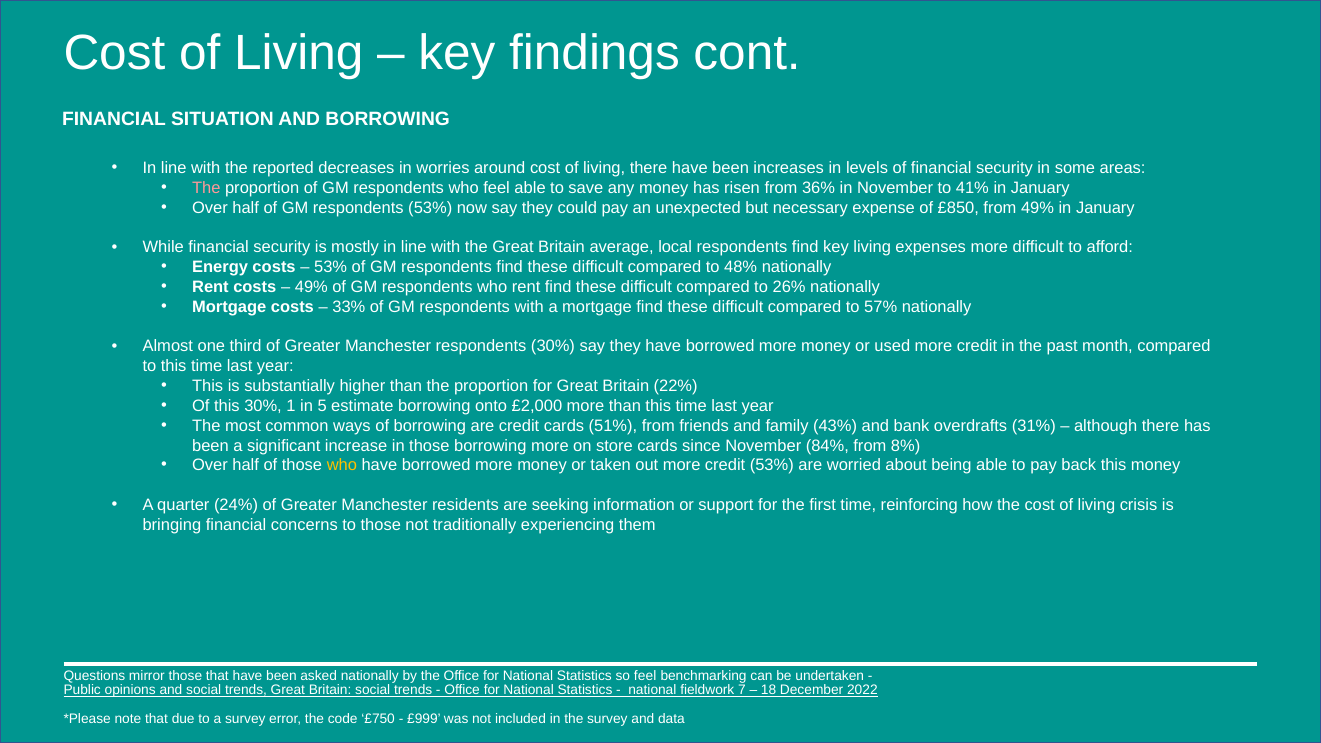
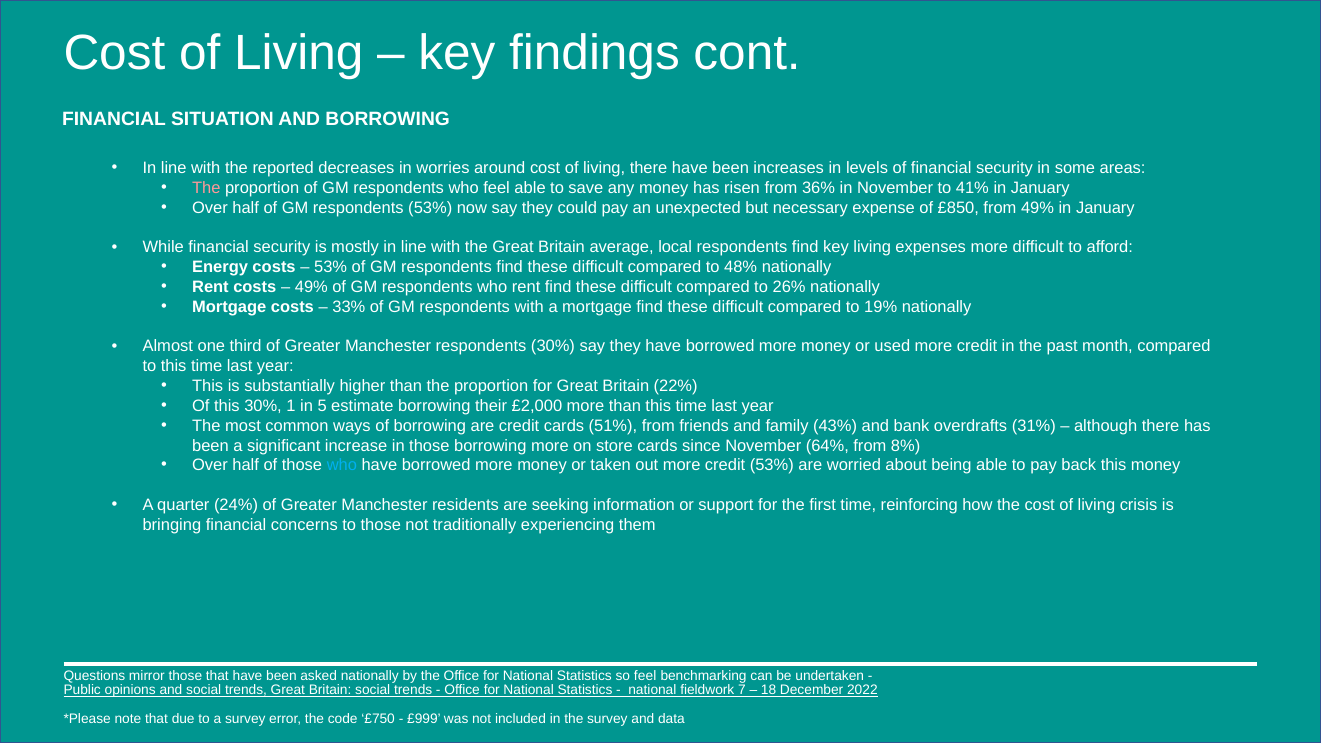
57%: 57% -> 19%
onto: onto -> their
84%: 84% -> 64%
who at (342, 465) colour: yellow -> light blue
